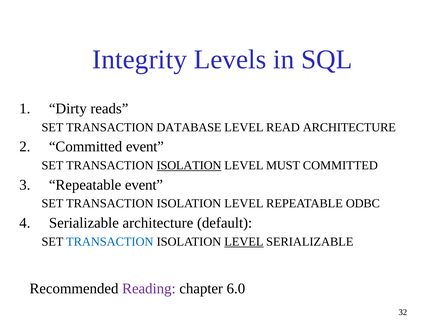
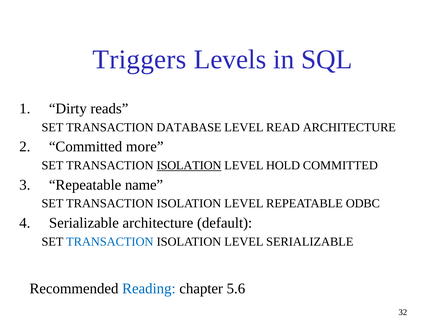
Integrity: Integrity -> Triggers
Committed event: event -> more
MUST: MUST -> HOLD
Repeatable event: event -> name
LEVEL at (244, 241) underline: present -> none
Reading colour: purple -> blue
6.0: 6.0 -> 5.6
